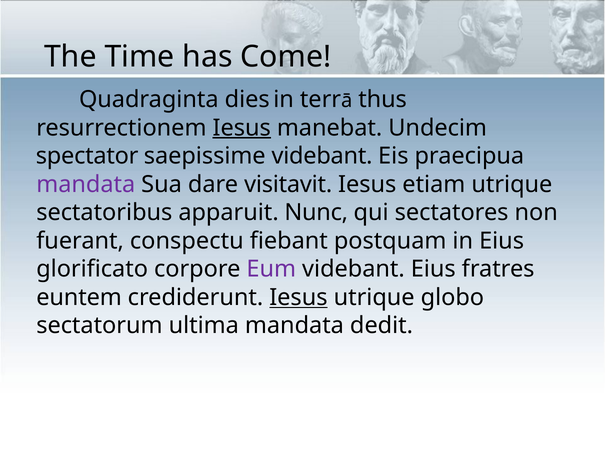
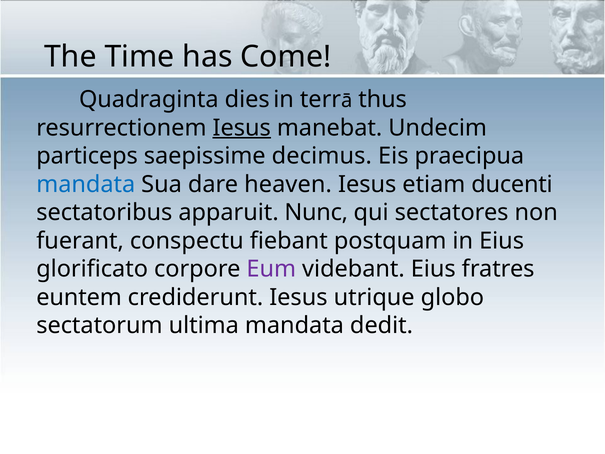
spectator: spectator -> particeps
saepissime videbant: videbant -> decimus
mandata at (86, 184) colour: purple -> blue
visitavit: visitavit -> heaven
etiam utrique: utrique -> ducenti
Iesus at (298, 297) underline: present -> none
